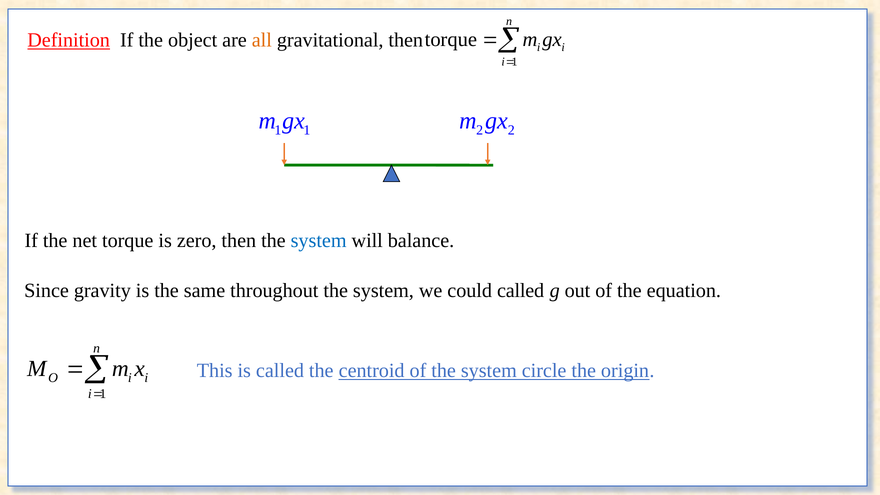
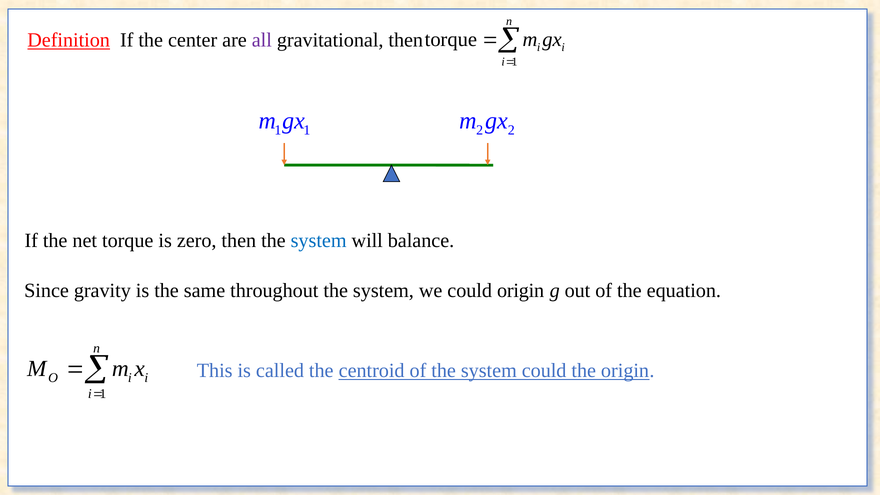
object: object -> center
all colour: orange -> purple
could called: called -> origin
system circle: circle -> could
